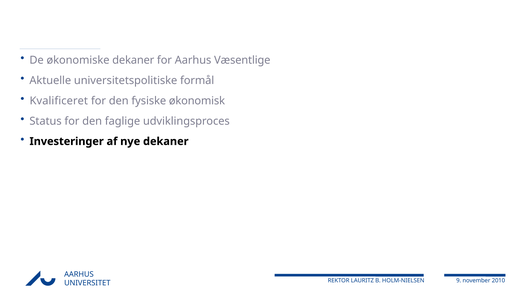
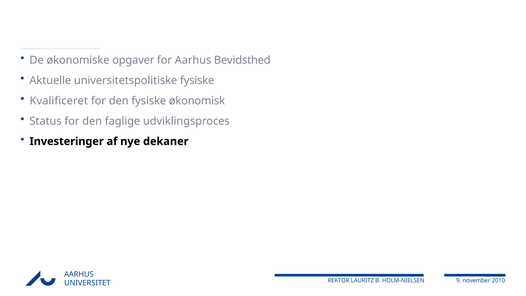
økonomiske dekaner: dekaner -> opgaver
Væsentlige: Væsentlige -> Bevidsthed
universitetspolitiske formål: formål -> fysiske
